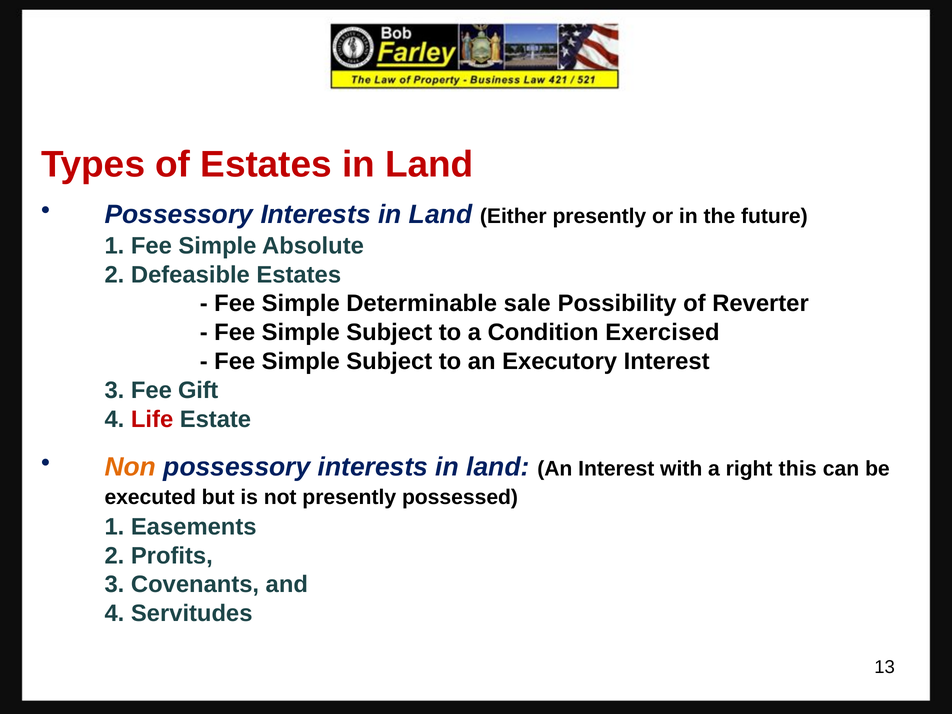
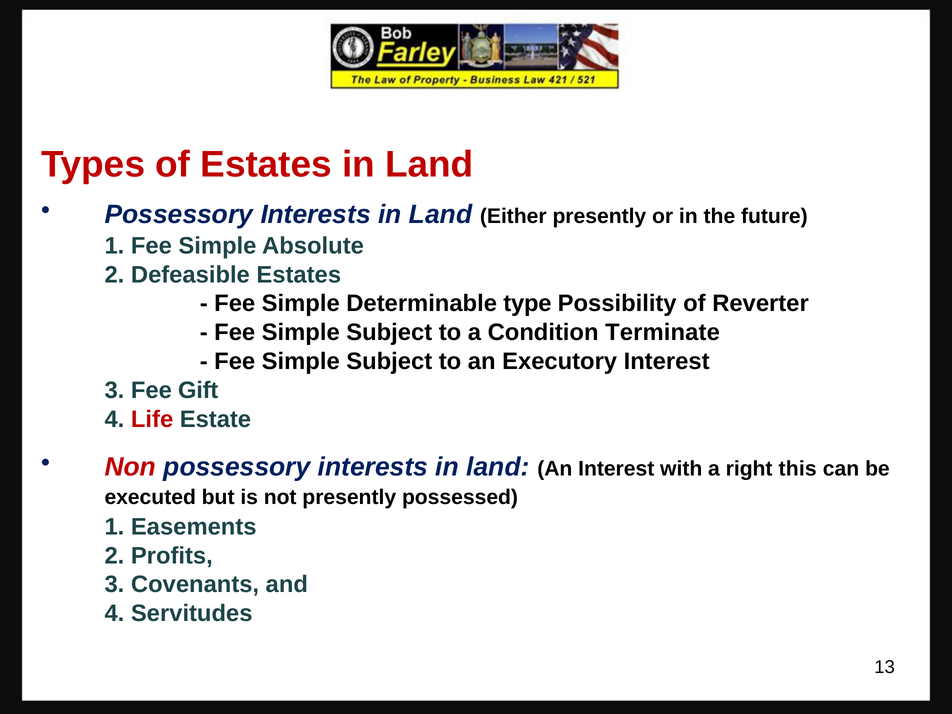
sale: sale -> type
Exercised: Exercised -> Terminate
Non colour: orange -> red
